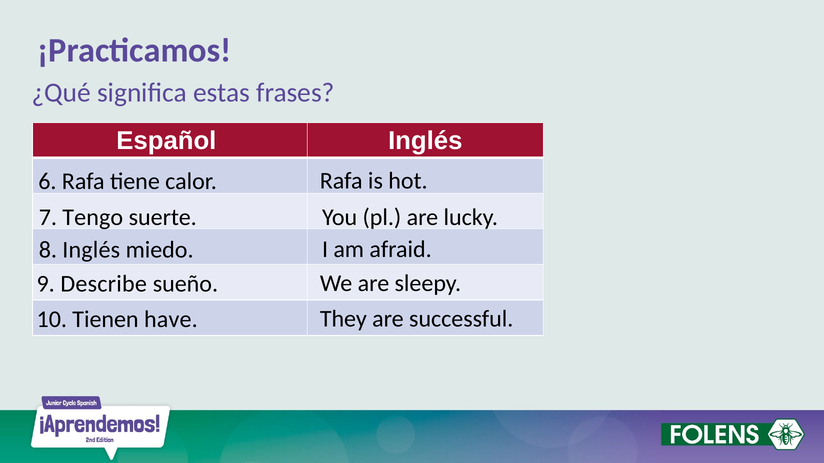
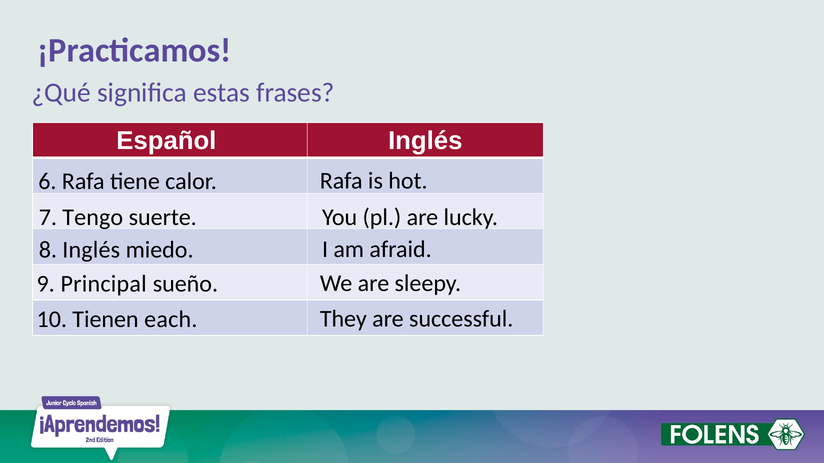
Describe: Describe -> Principal
have: have -> each
